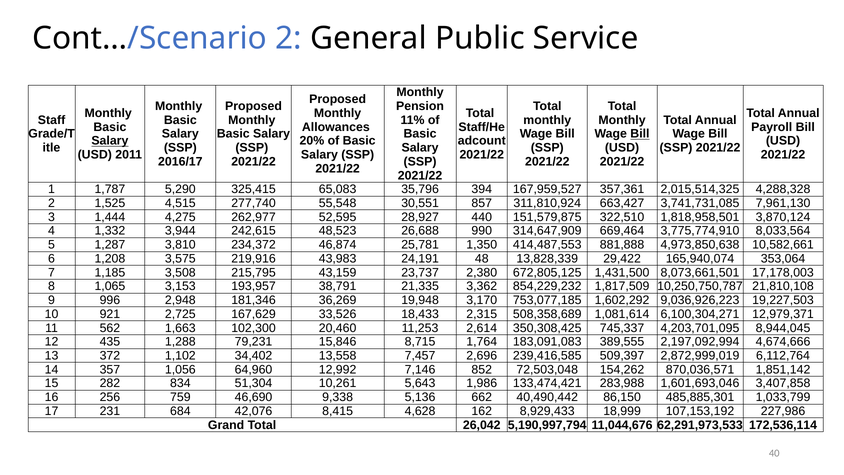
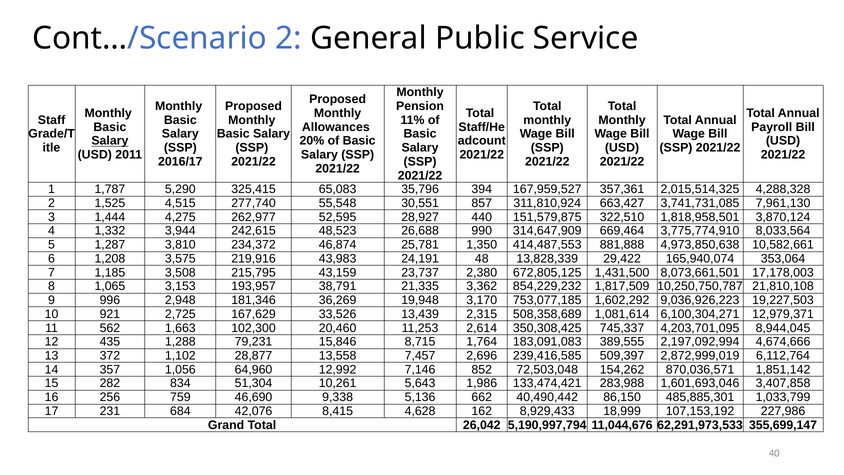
Bill at (640, 134) underline: present -> none
18,433: 18,433 -> 13,439
34,402: 34,402 -> 28,877
172,536,114: 172,536,114 -> 355,699,147
